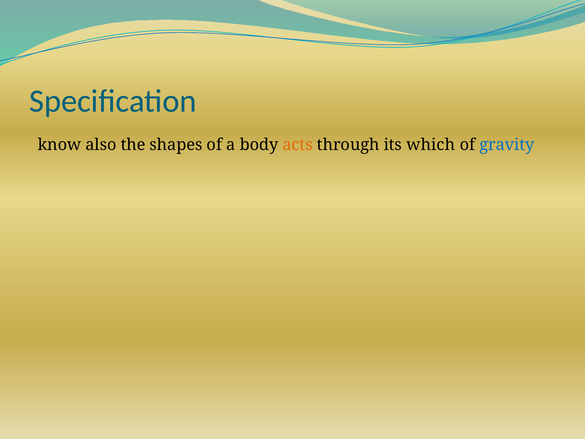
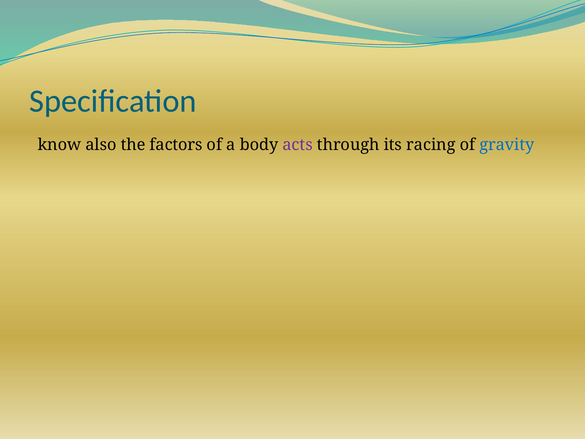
shapes: shapes -> factors
acts colour: orange -> purple
which: which -> racing
